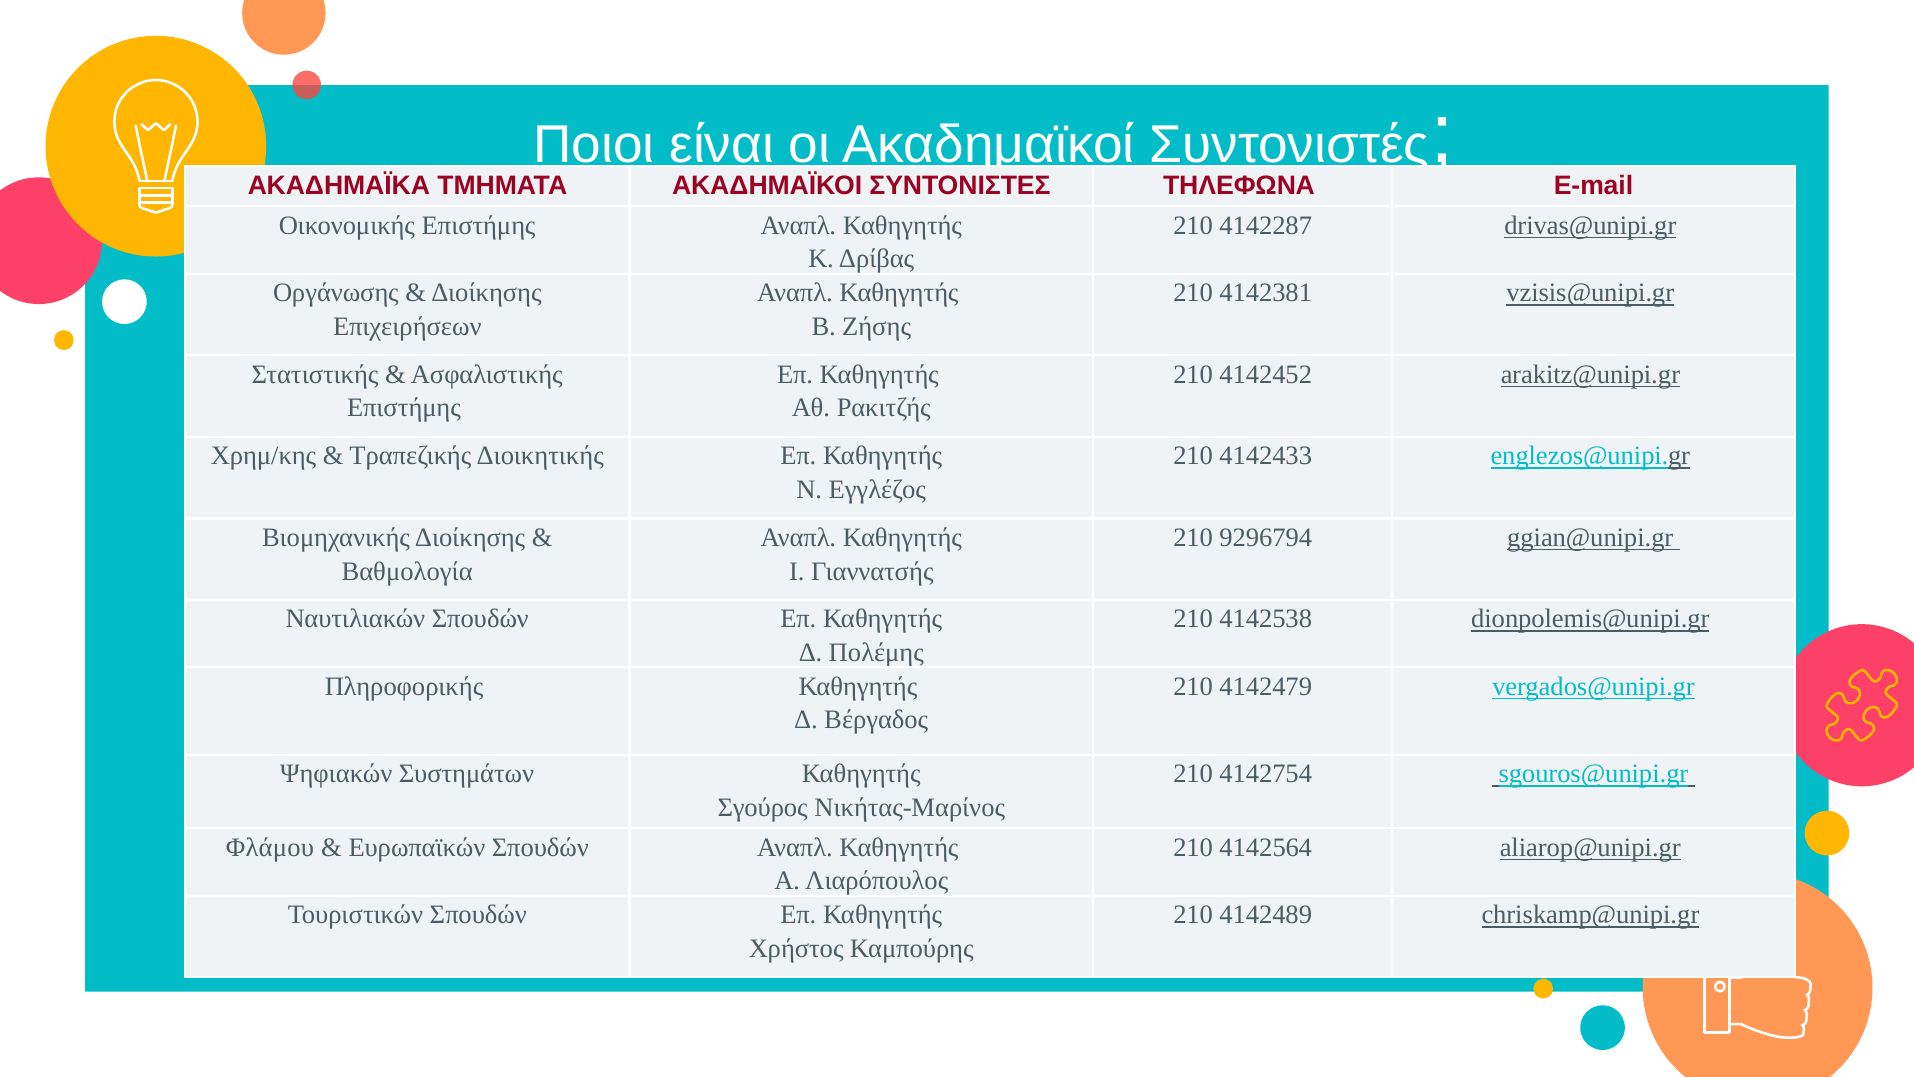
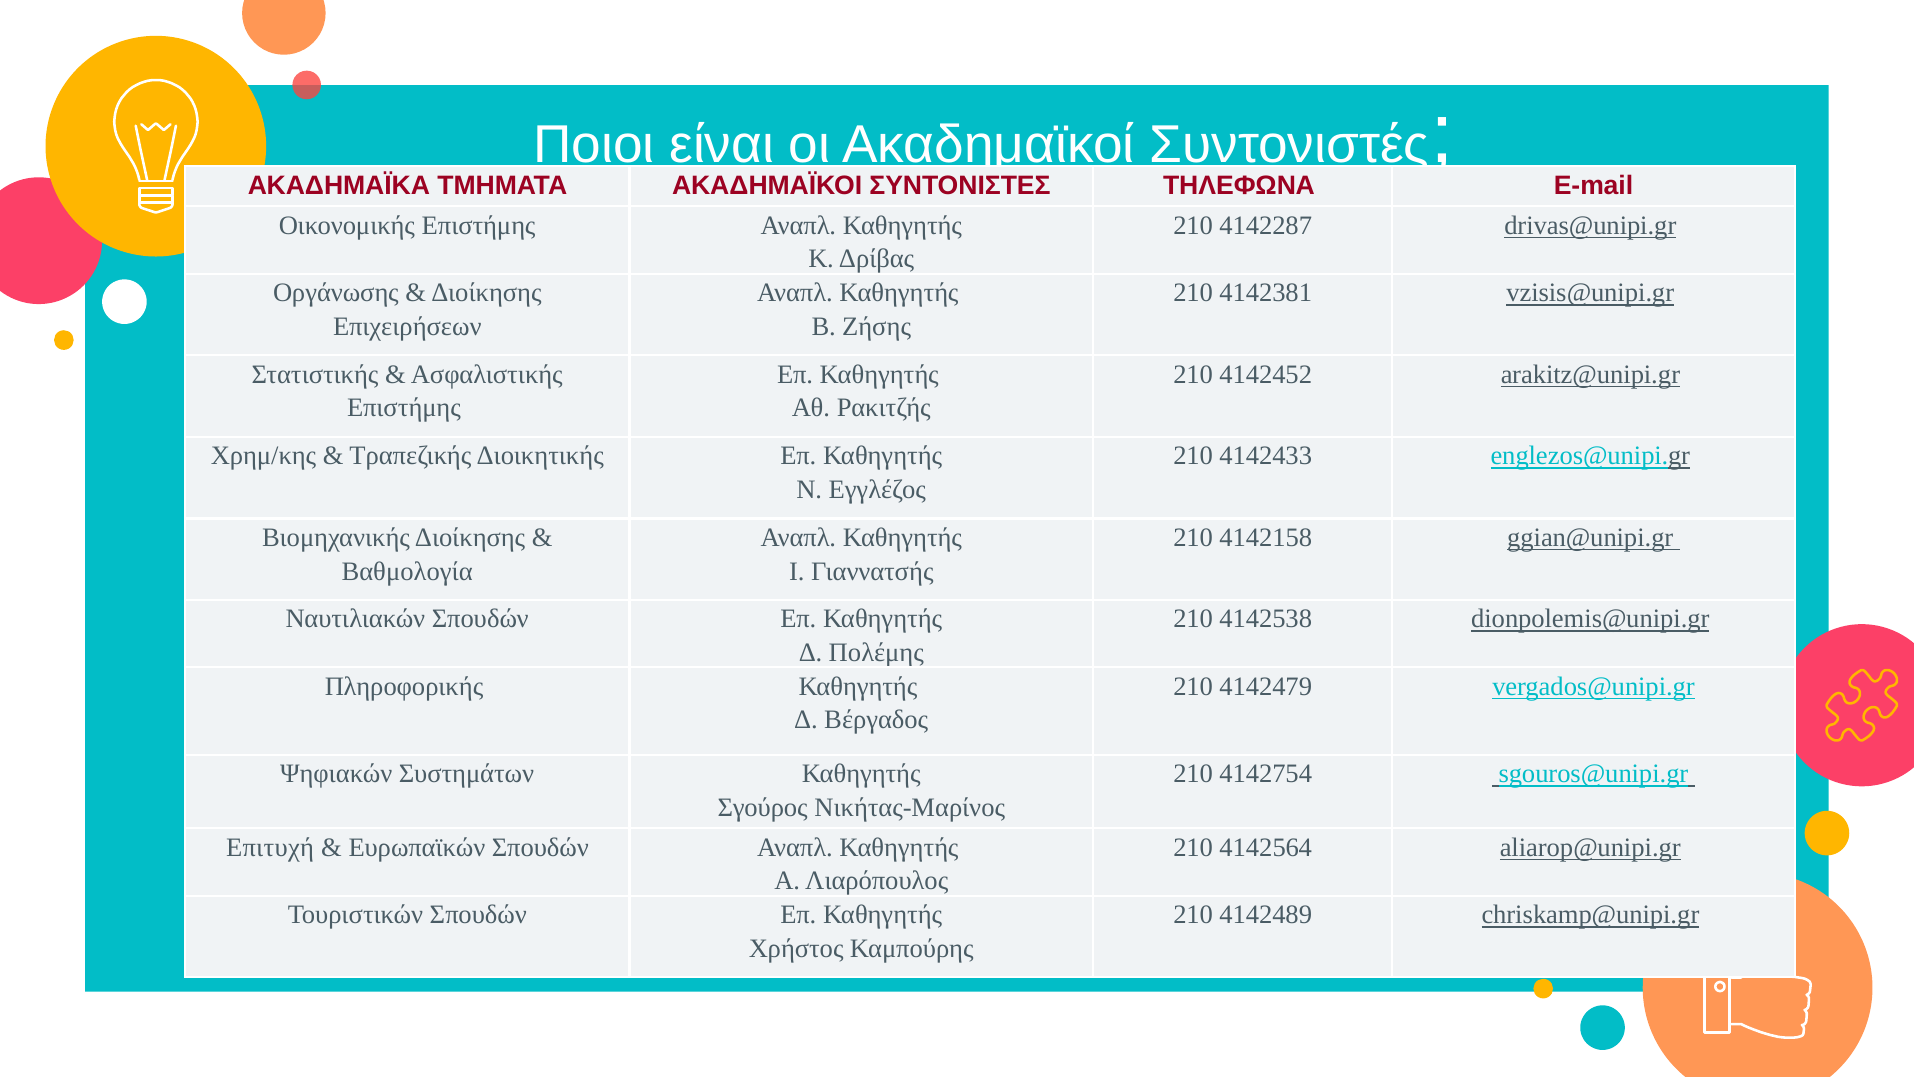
9296794: 9296794 -> 4142158
Φλάμου: Φλάμου -> Επιτυχή
